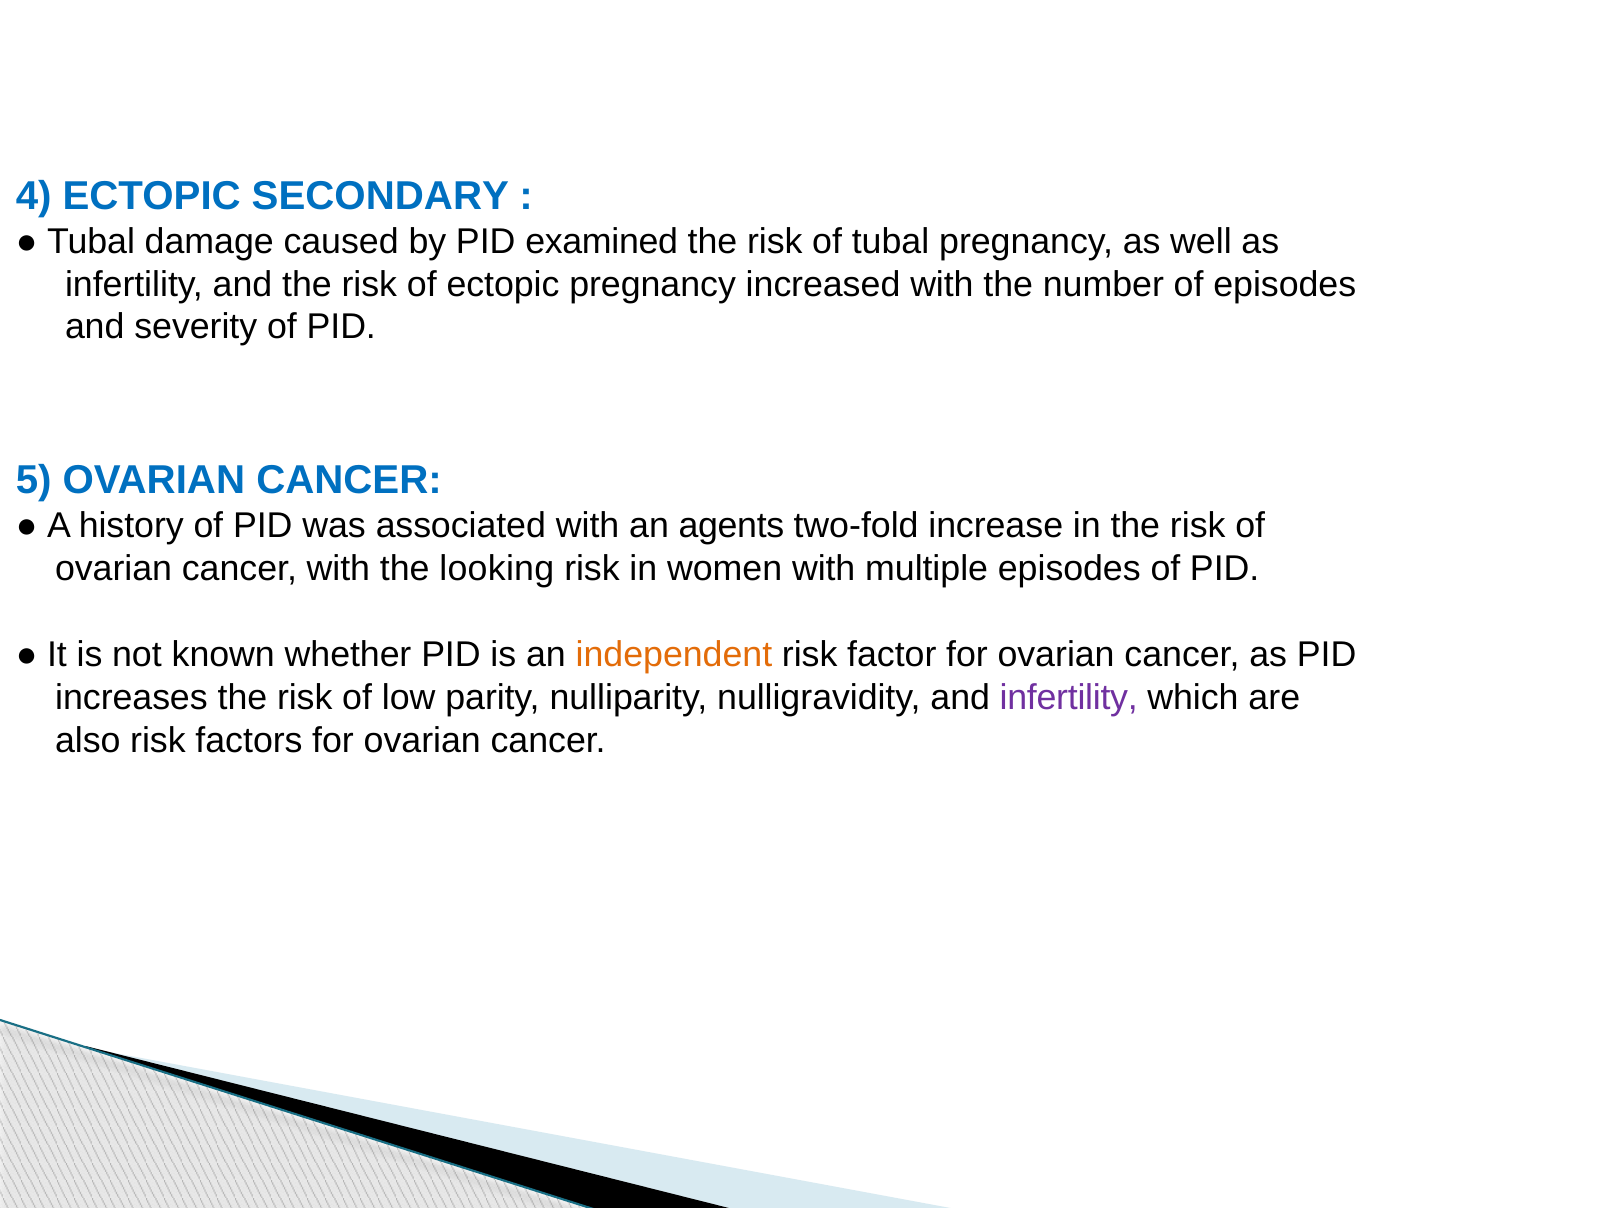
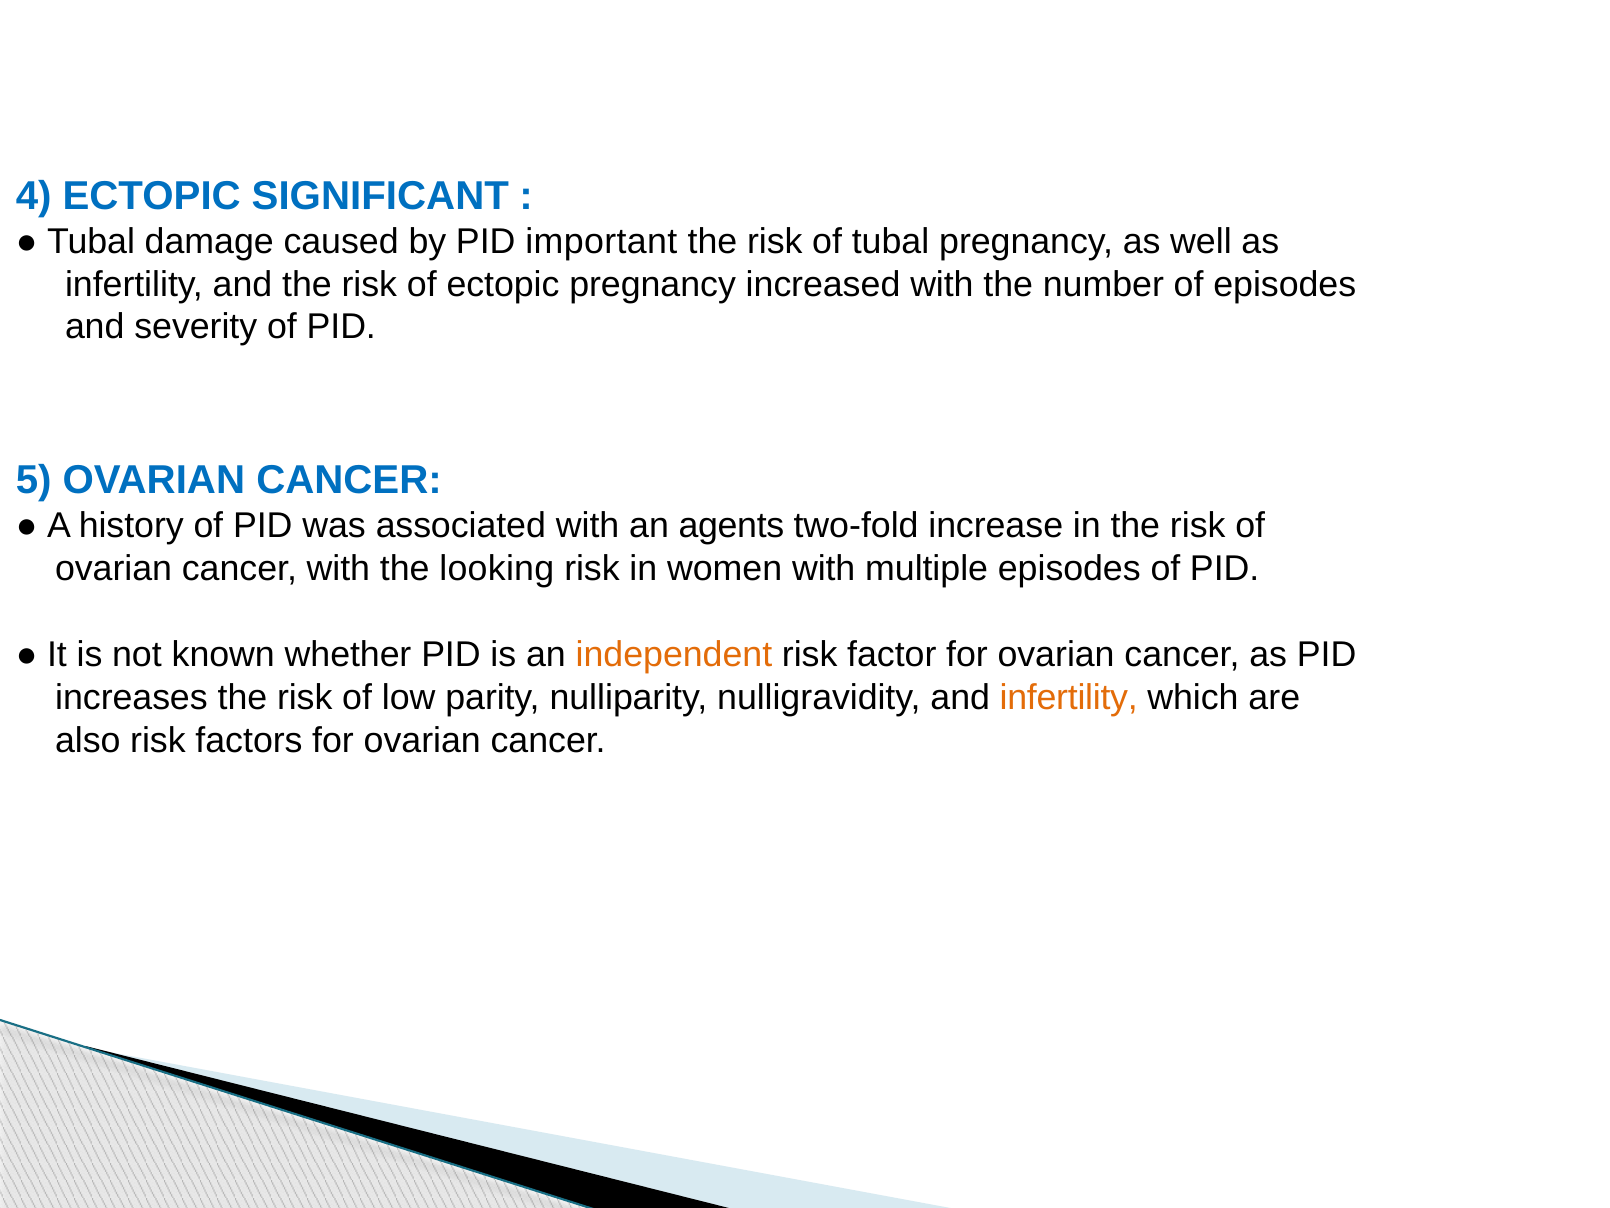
SECONDARY: SECONDARY -> SIGNIFICANT
examined: examined -> important
infertility at (1069, 697) colour: purple -> orange
